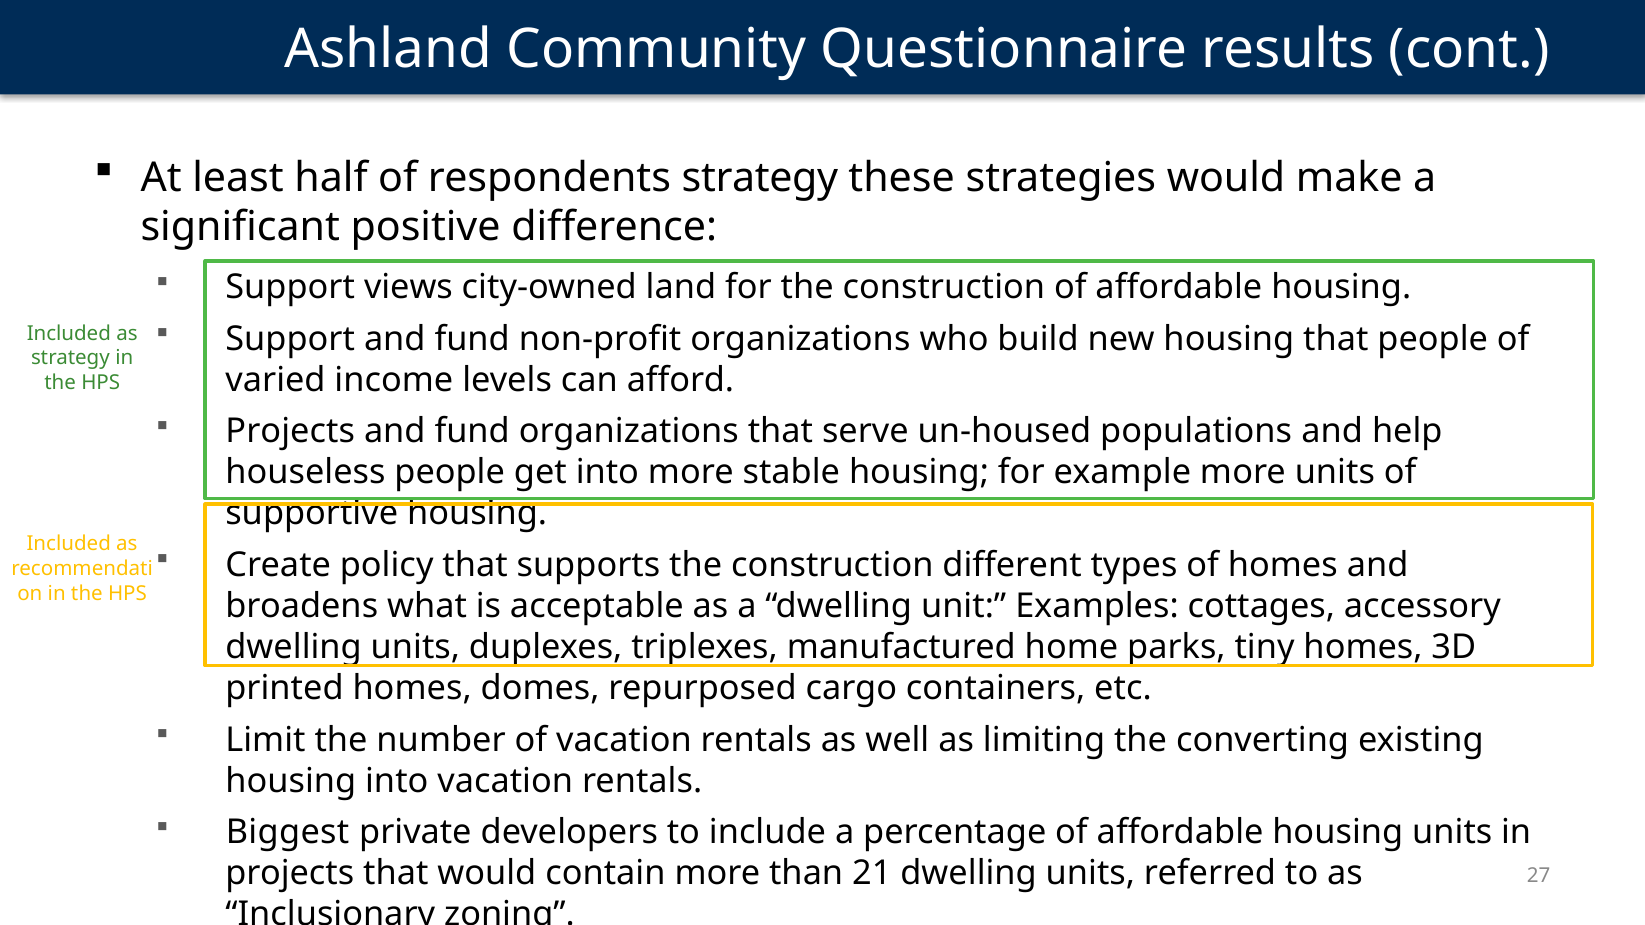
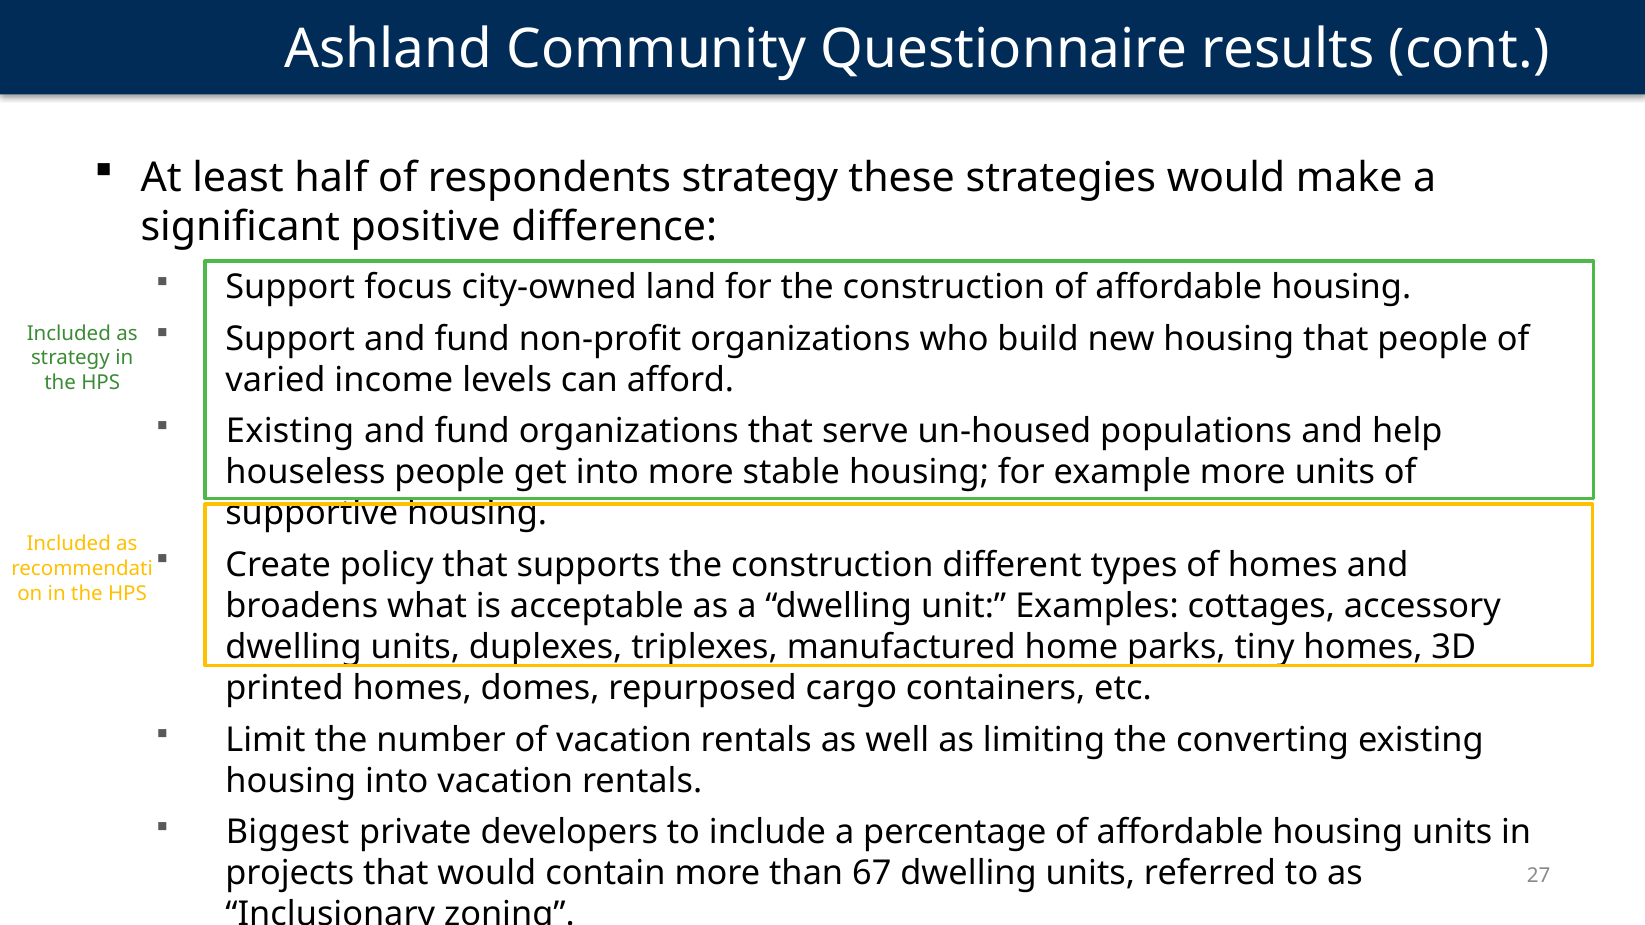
views: views -> focus
Projects at (290, 431): Projects -> Existing
21: 21 -> 67
